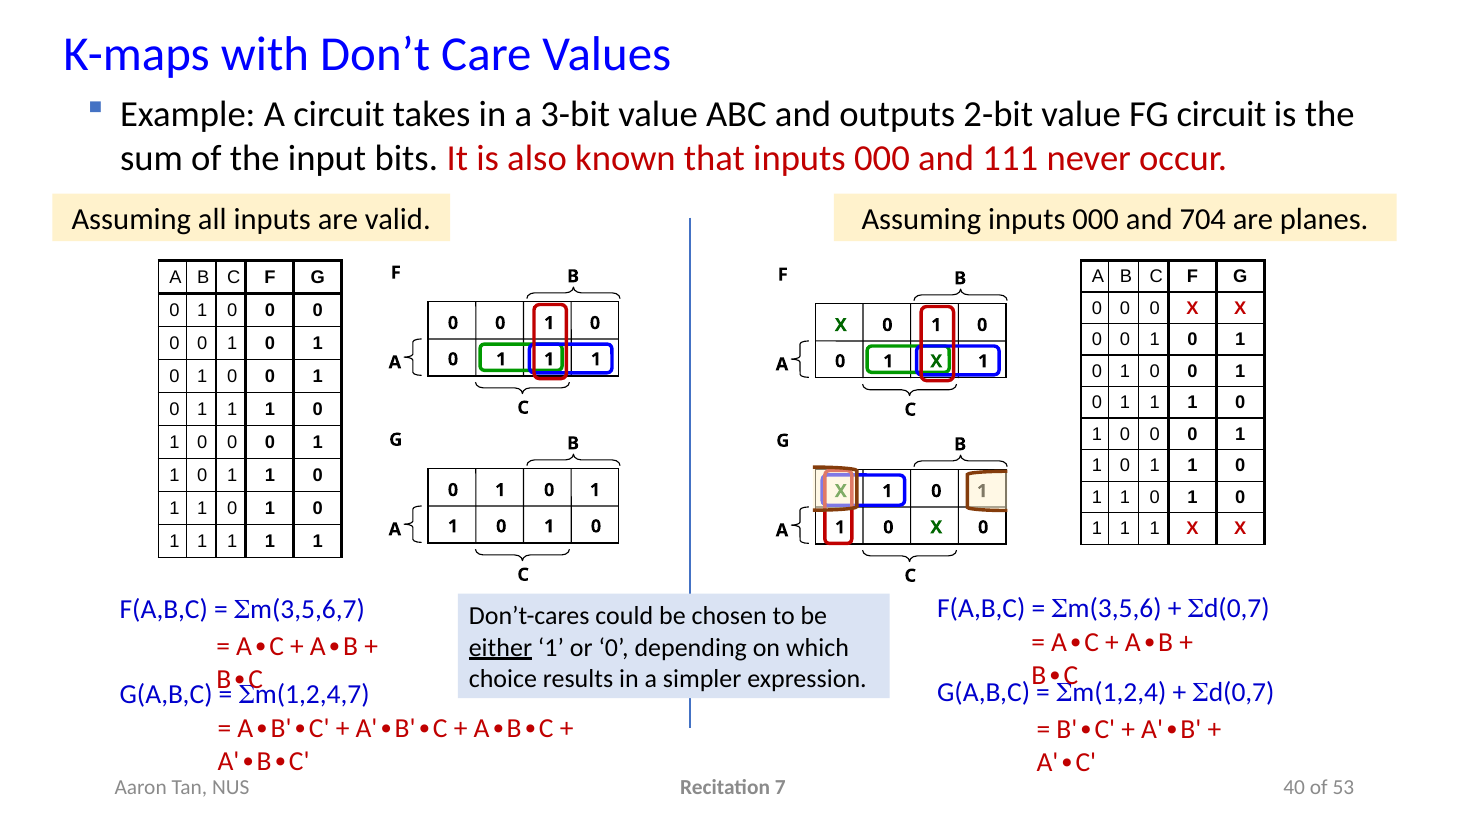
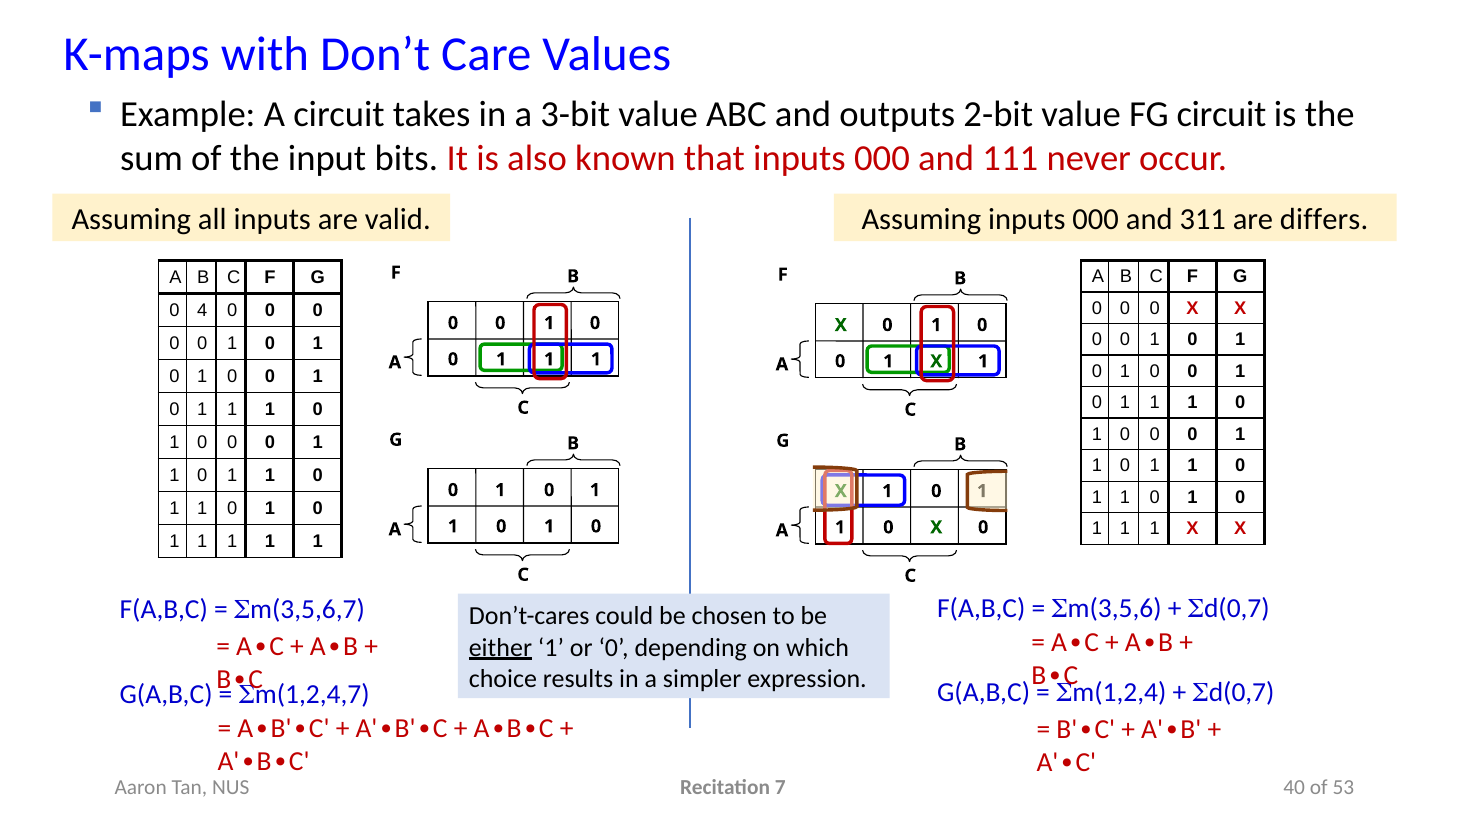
704: 704 -> 311
planes: planes -> differs
1 at (202, 311): 1 -> 4
